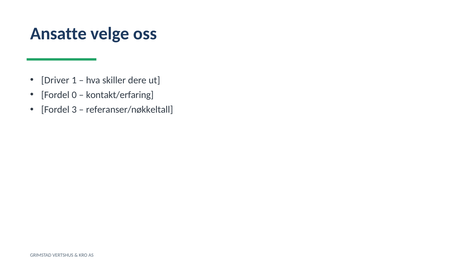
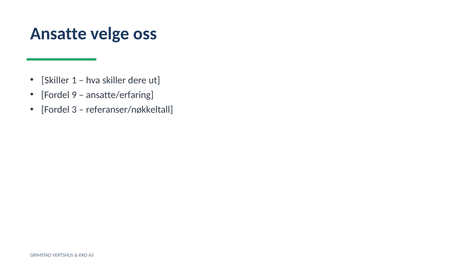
Driver at (55, 80): Driver -> Skiller
0: 0 -> 9
kontakt/erfaring: kontakt/erfaring -> ansatte/erfaring
